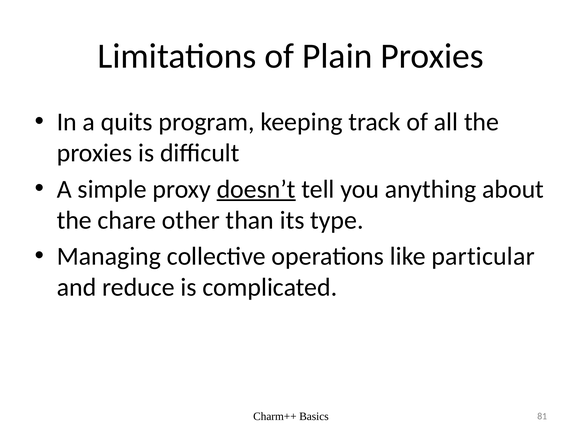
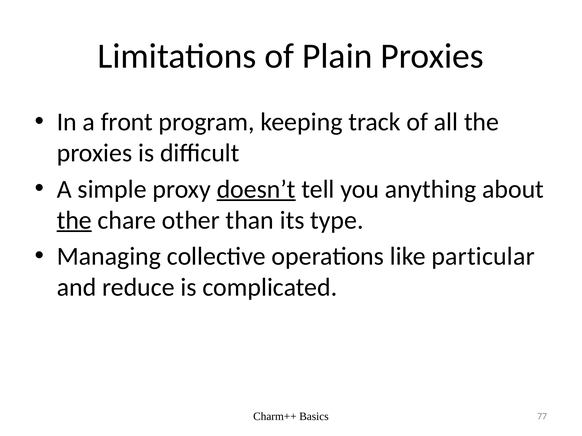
quits: quits -> front
the at (74, 220) underline: none -> present
81: 81 -> 77
